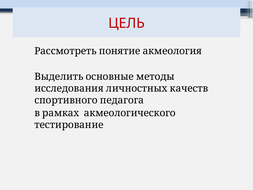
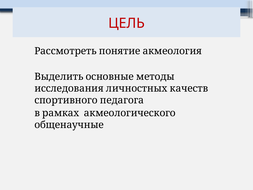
тестирование: тестирование -> общенаучные
